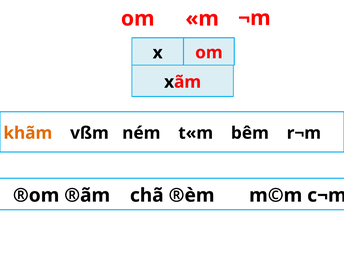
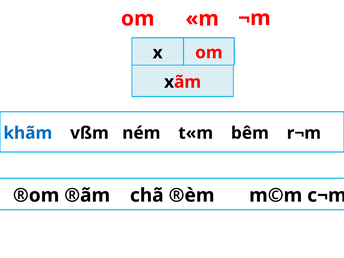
khãm colour: orange -> blue
